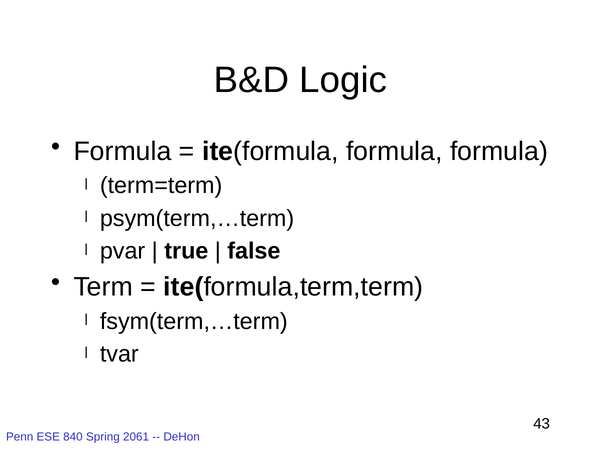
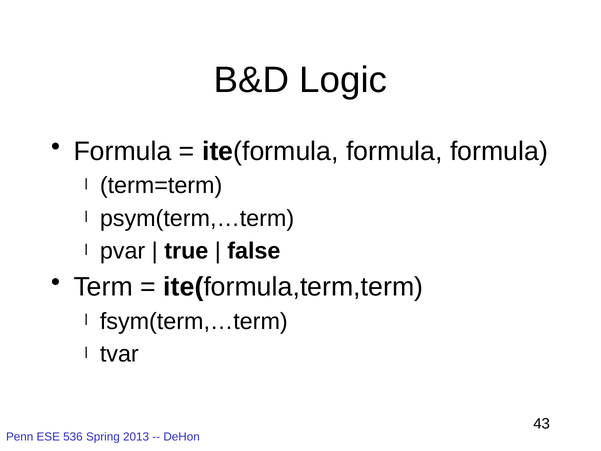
840: 840 -> 536
2061: 2061 -> 2013
